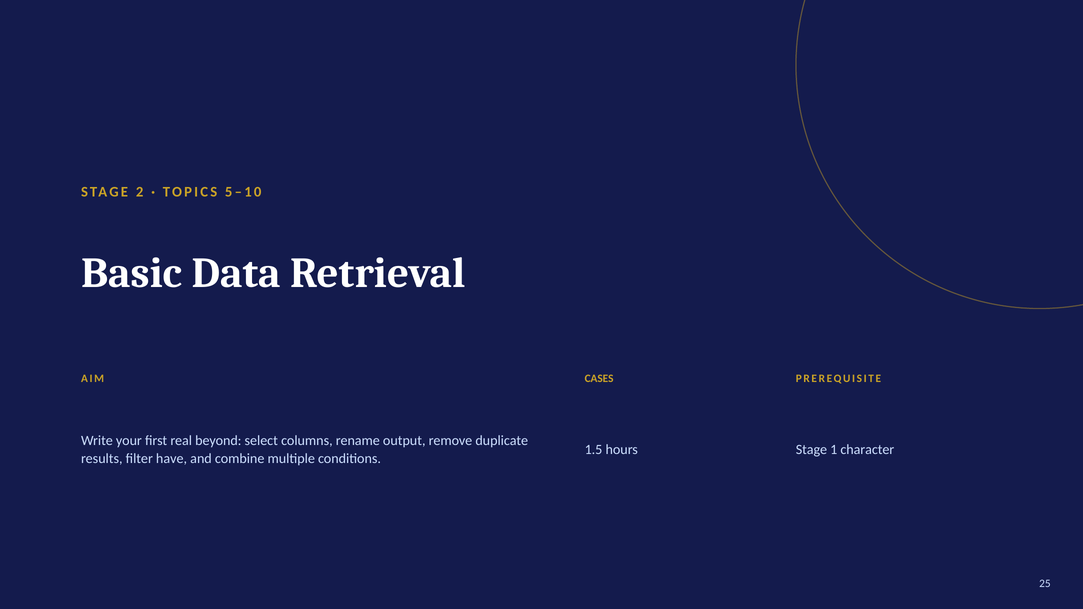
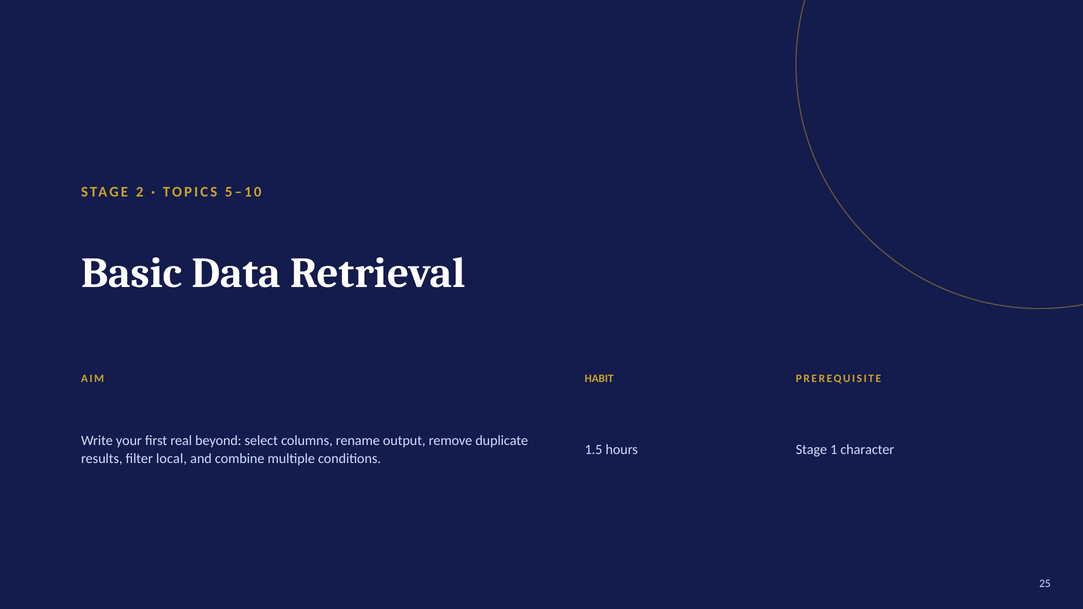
CASES: CASES -> HABIT
have: have -> local
